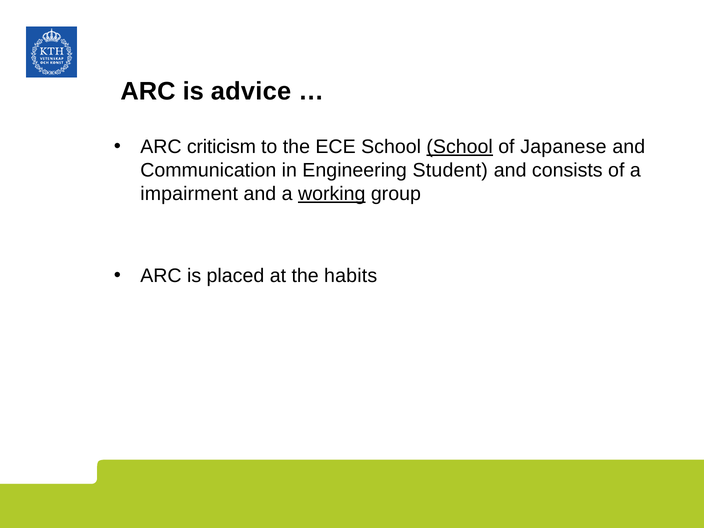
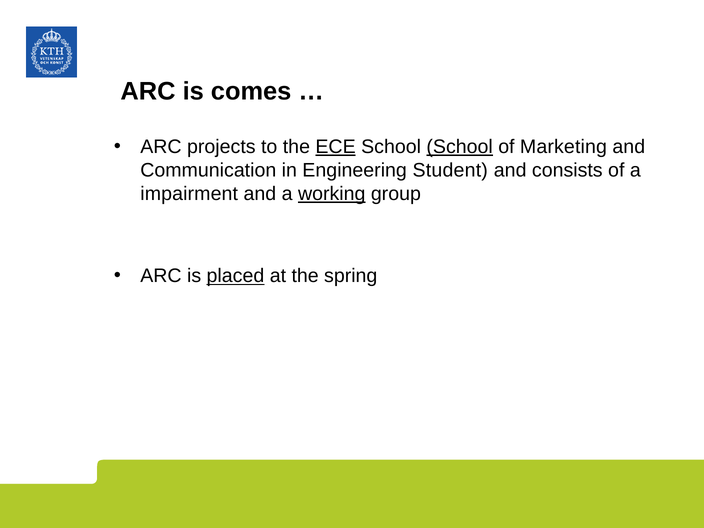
advice: advice -> comes
criticism: criticism -> projects
ECE underline: none -> present
Japanese: Japanese -> Marketing
placed underline: none -> present
habits: habits -> spring
